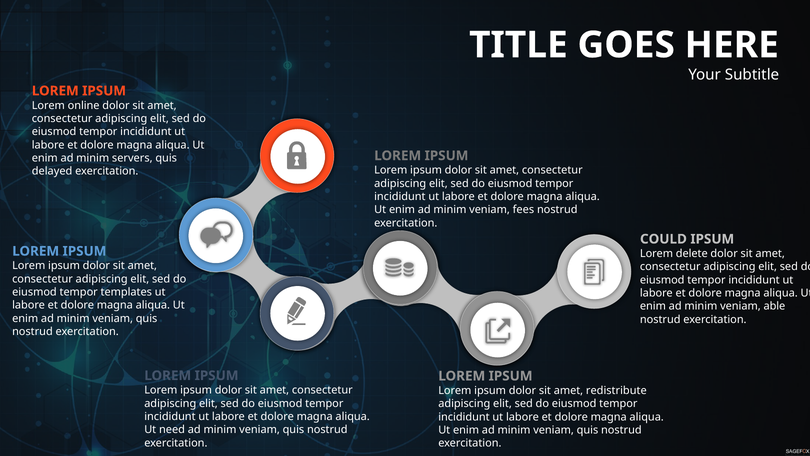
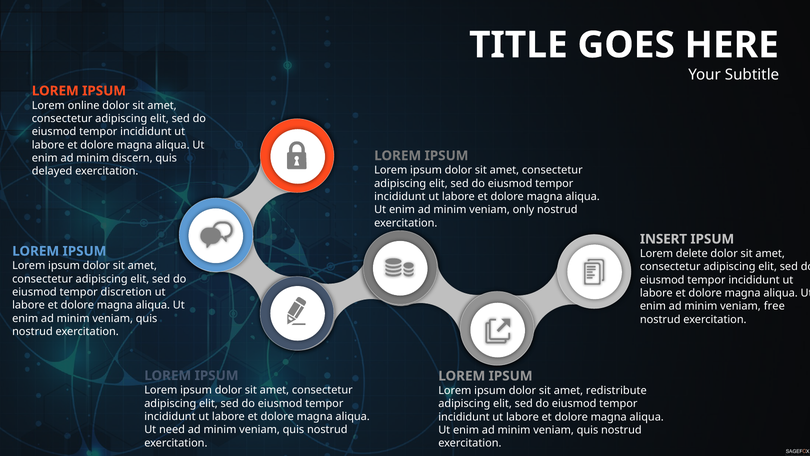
servers: servers -> discern
fees: fees -> only
COULD: COULD -> INSERT
templates: templates -> discretion
able: able -> free
